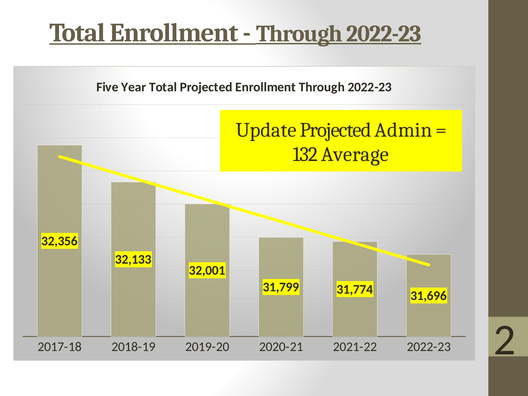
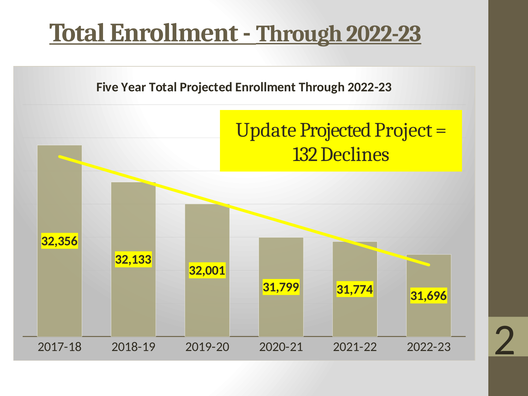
Admin: Admin -> Project
Average: Average -> Declines
